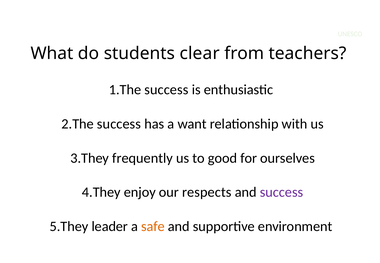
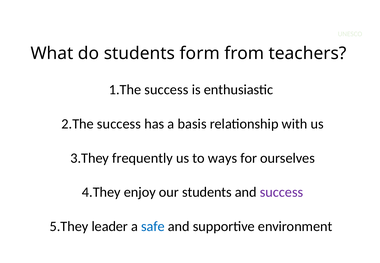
clear: clear -> form
want: want -> basis
good: good -> ways
our respects: respects -> students
safe colour: orange -> blue
